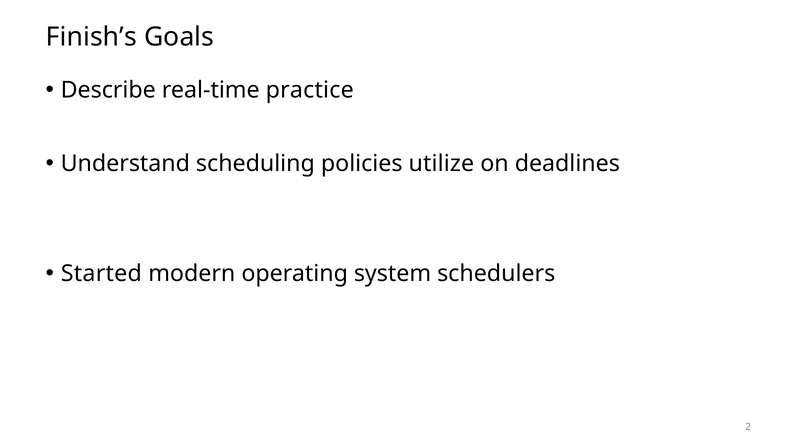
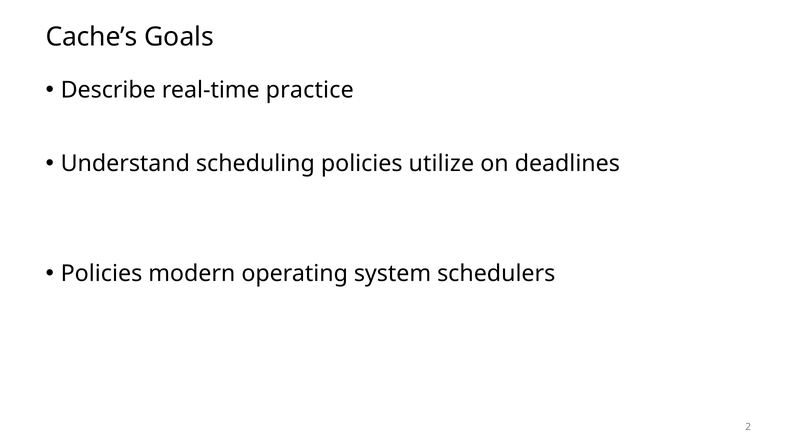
Finish’s: Finish’s -> Cache’s
Started at (101, 274): Started -> Policies
